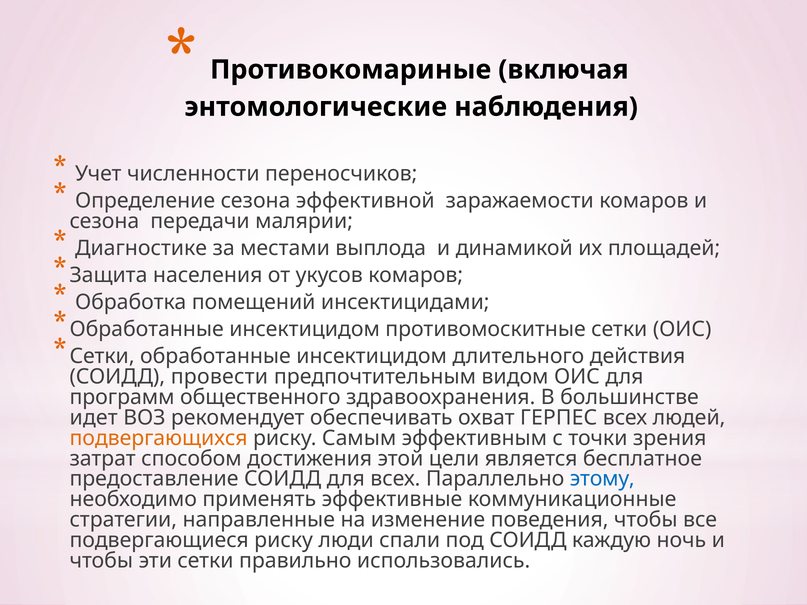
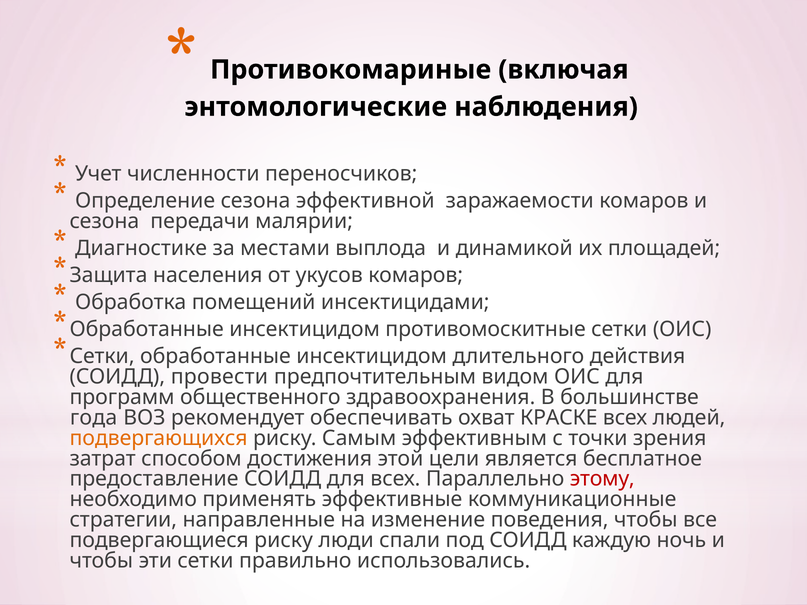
идет: идет -> года
ГЕРПЕС: ГЕРПЕС -> КРАСКЕ
этому colour: blue -> red
